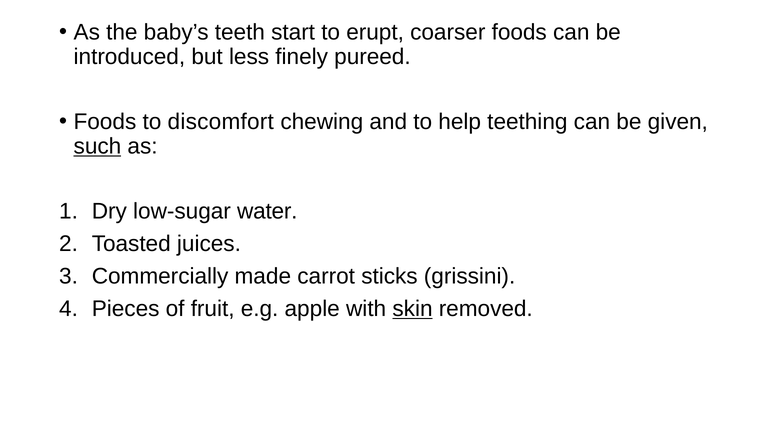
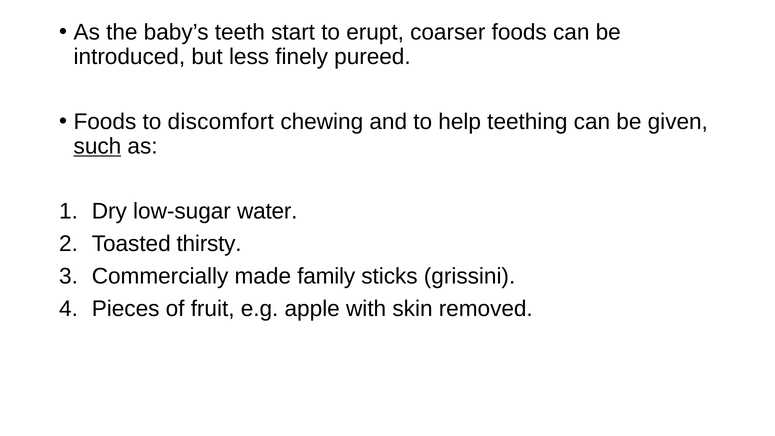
juices: juices -> thirsty
carrot: carrot -> family
skin underline: present -> none
